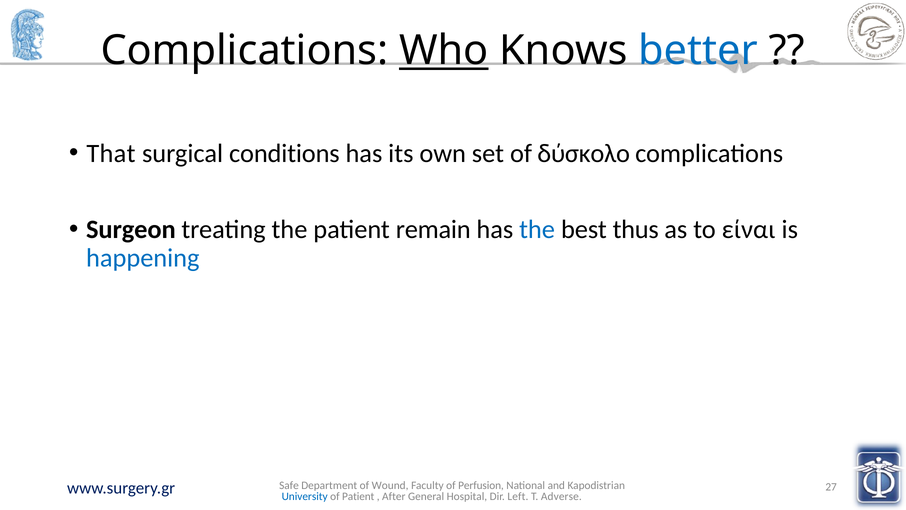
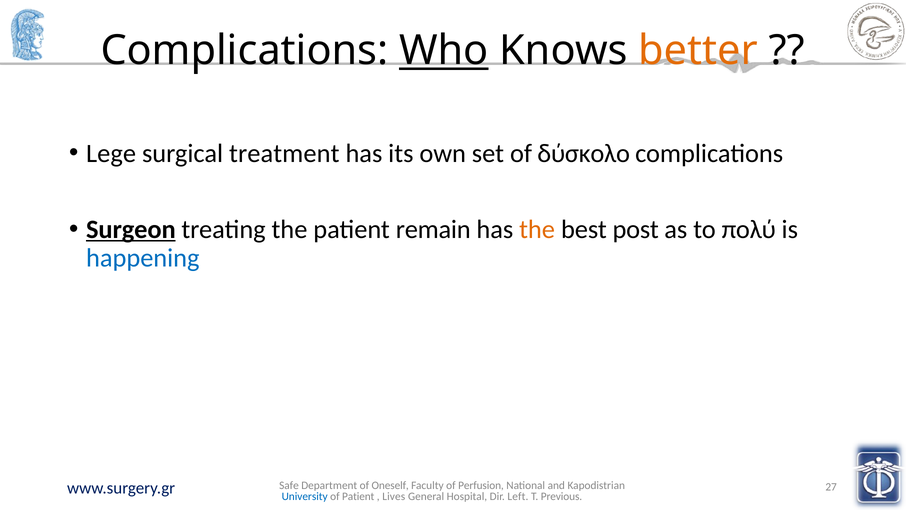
better colour: blue -> orange
That: That -> Lege
conditions: conditions -> treatment
Surgeon underline: none -> present
the at (537, 229) colour: blue -> orange
thus: thus -> post
είναι: είναι -> πολύ
Wound: Wound -> Oneself
After: After -> Lives
Adverse: Adverse -> Previous
